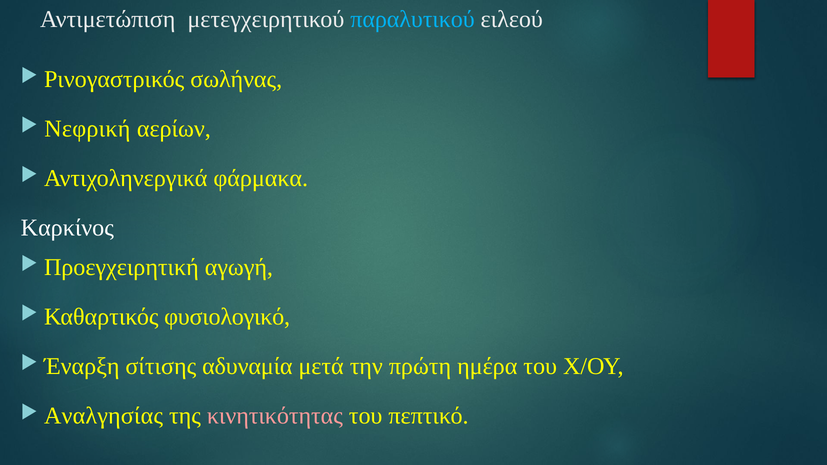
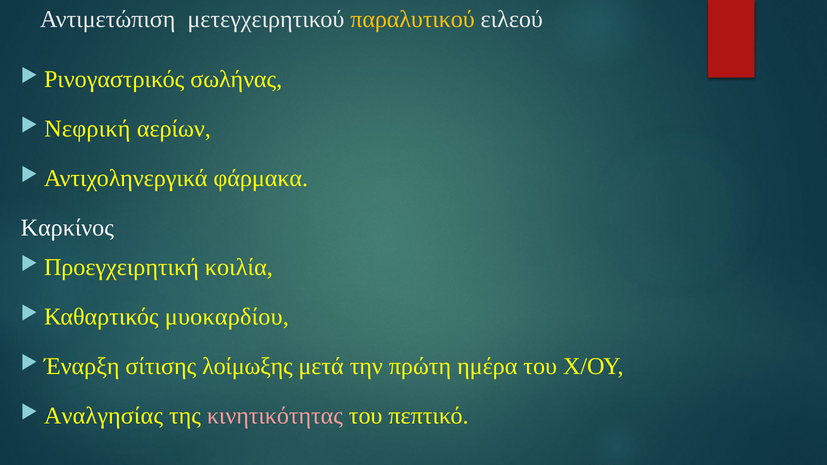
παραλυτικού colour: light blue -> yellow
αγωγή: αγωγή -> κοιλία
φυσιολογικό: φυσιολογικό -> μυοκαρδίου
αδυναμία: αδυναμία -> λοίμωξης
